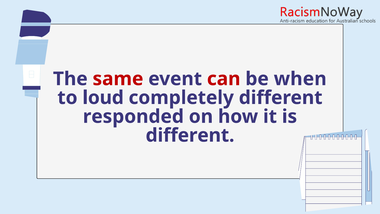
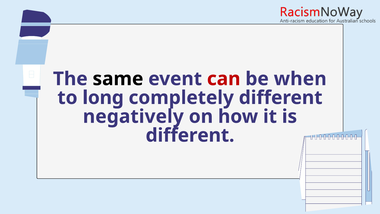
same colour: red -> black
loud: loud -> long
responded: responded -> negatively
